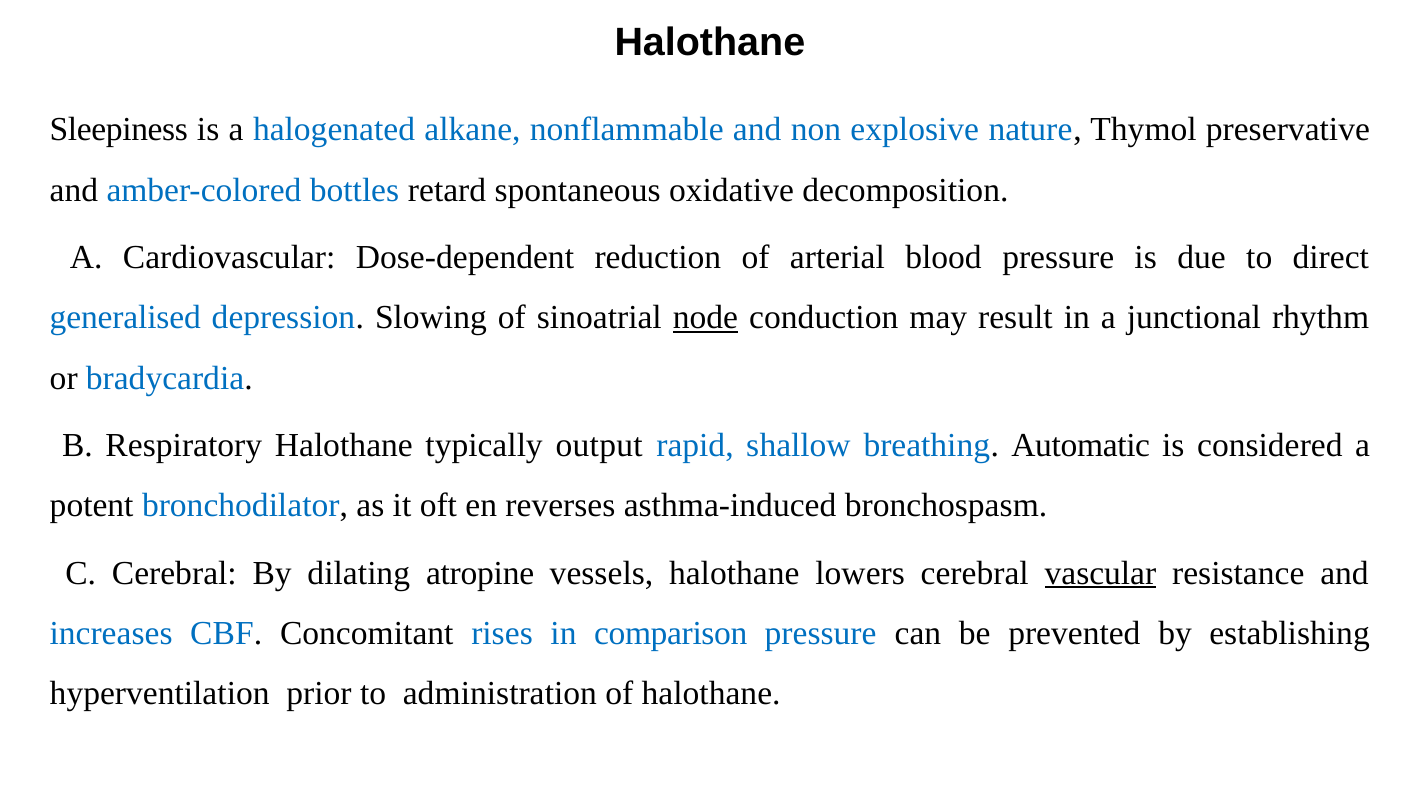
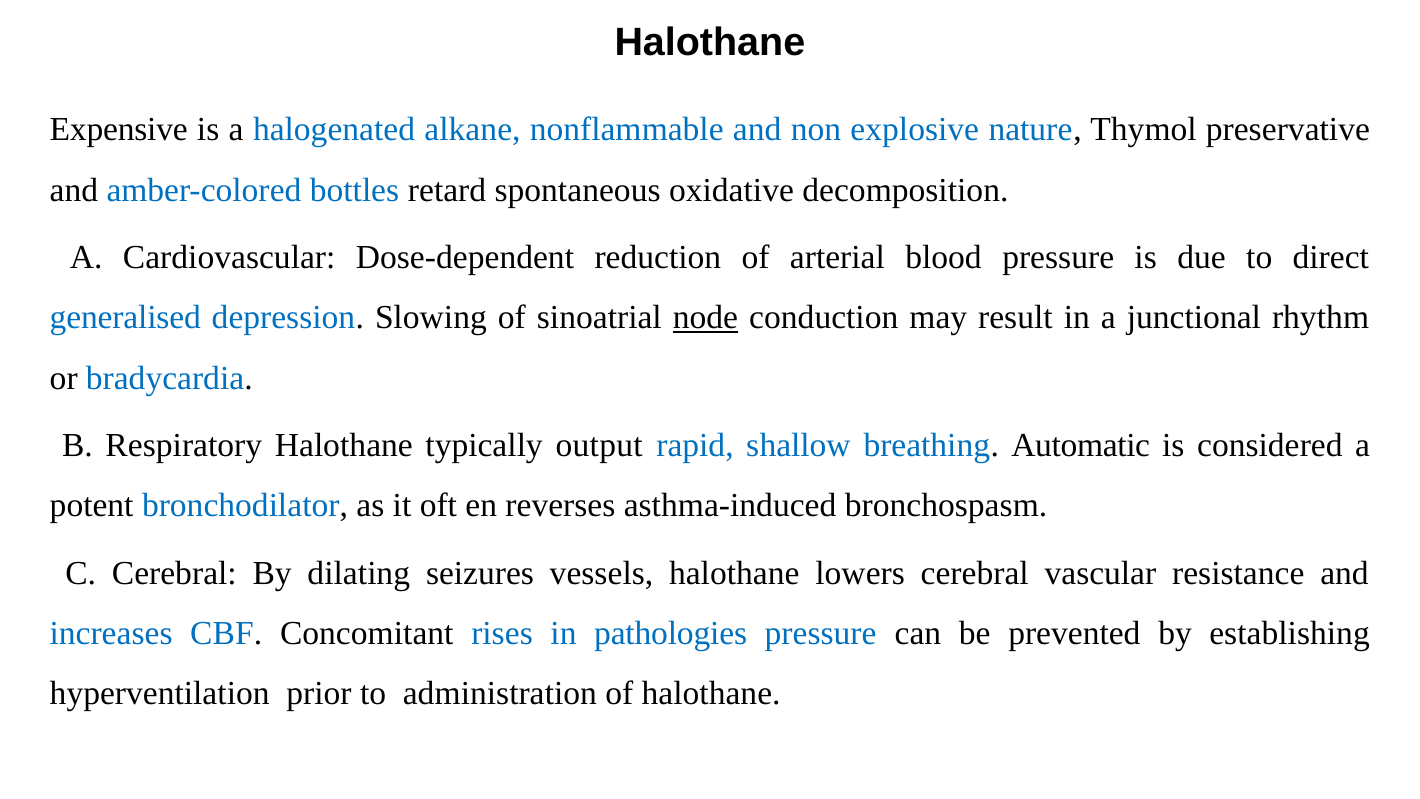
Sleepiness: Sleepiness -> Expensive
atropine: atropine -> seizures
vascular underline: present -> none
comparison: comparison -> pathologies
